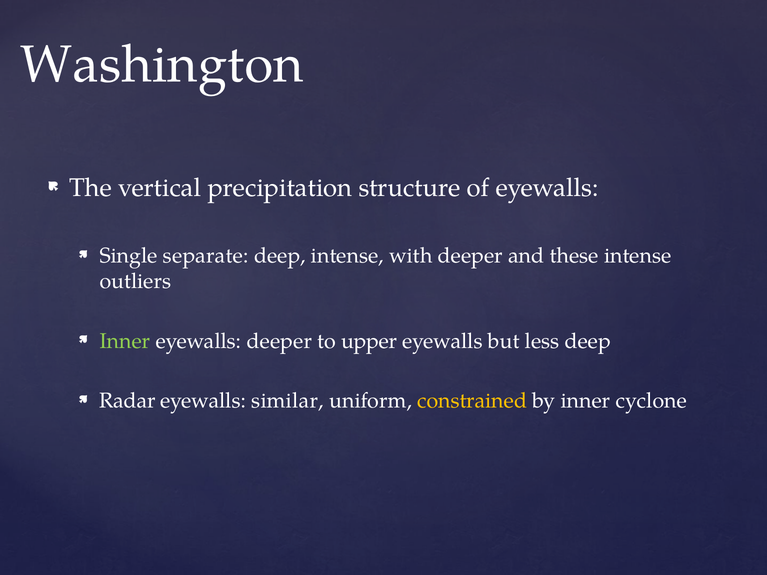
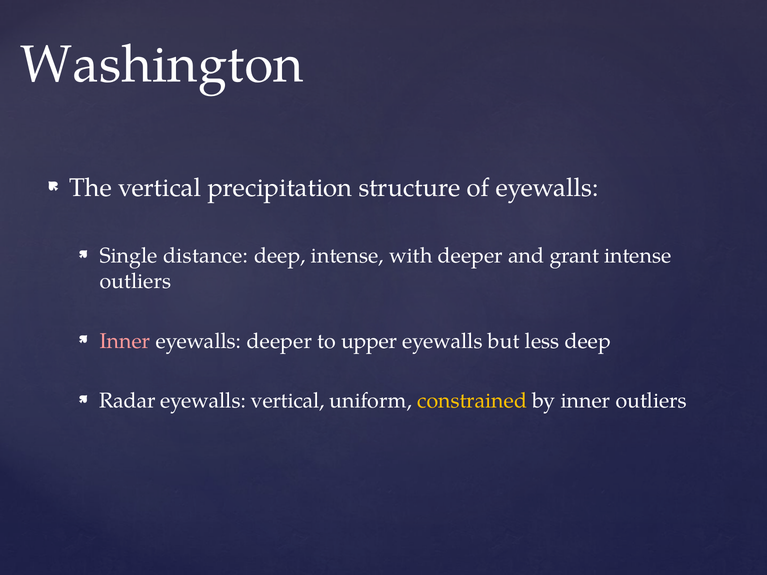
separate: separate -> distance
these: these -> grant
Inner at (125, 341) colour: light green -> pink
eyewalls similar: similar -> vertical
inner cyclone: cyclone -> outliers
